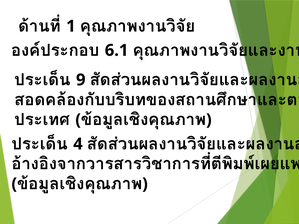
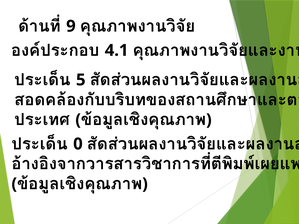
1: 1 -> 9
6.1: 6.1 -> 4.1
9: 9 -> 5
4: 4 -> 0
